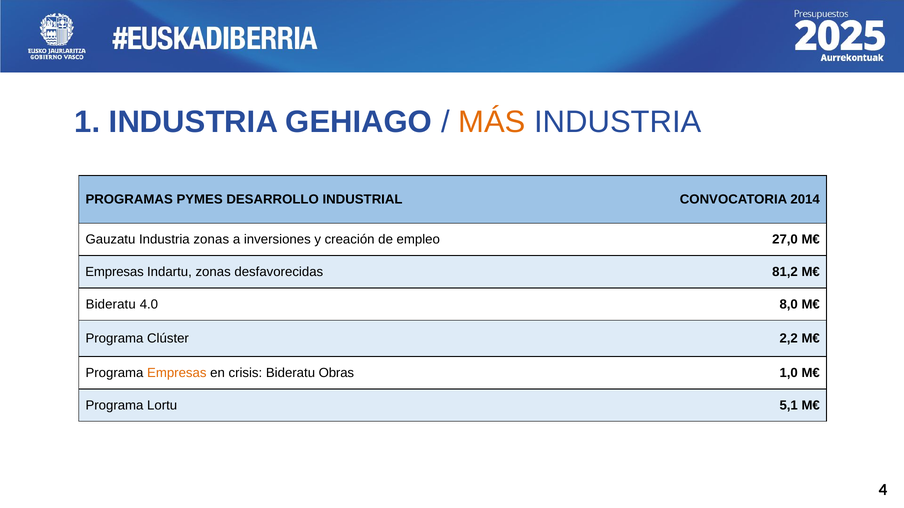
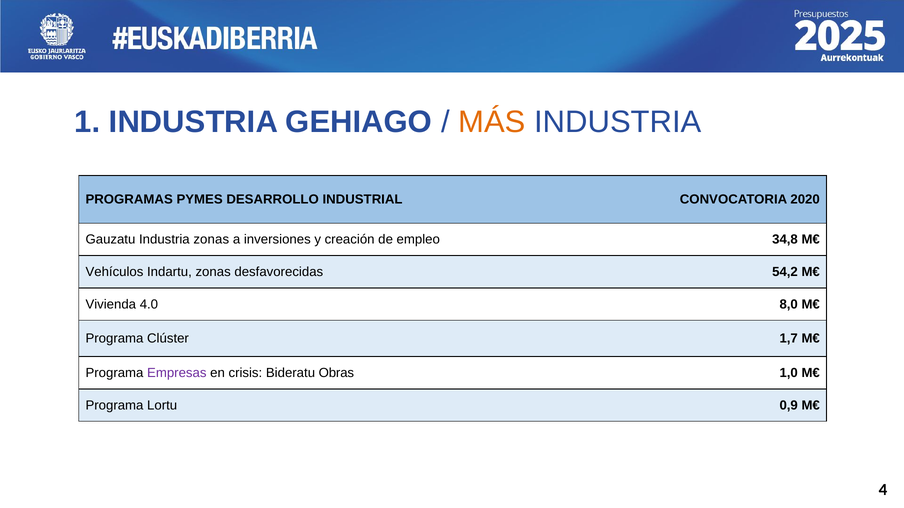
2014: 2014 -> 2020
27,0: 27,0 -> 34,8
Empresas at (115, 272): Empresas -> Vehículos
81,2: 81,2 -> 54,2
Bideratu at (111, 305): Bideratu -> Vivienda
2,2: 2,2 -> 1,7
Empresas at (177, 373) colour: orange -> purple
5,1: 5,1 -> 0,9
